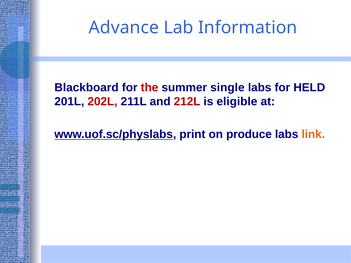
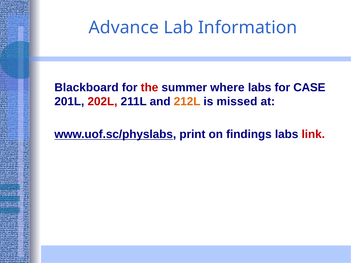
single: single -> where
HELD: HELD -> CASE
212L colour: red -> orange
eligible: eligible -> missed
produce: produce -> findings
link colour: orange -> red
